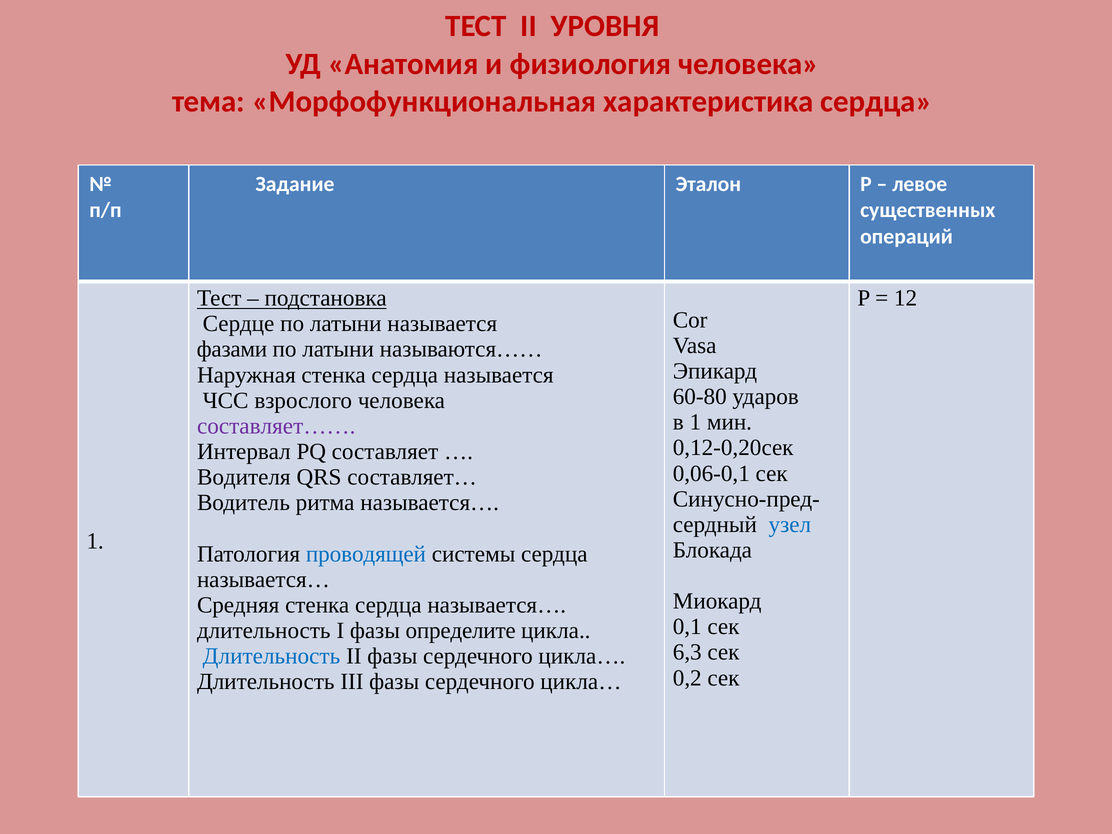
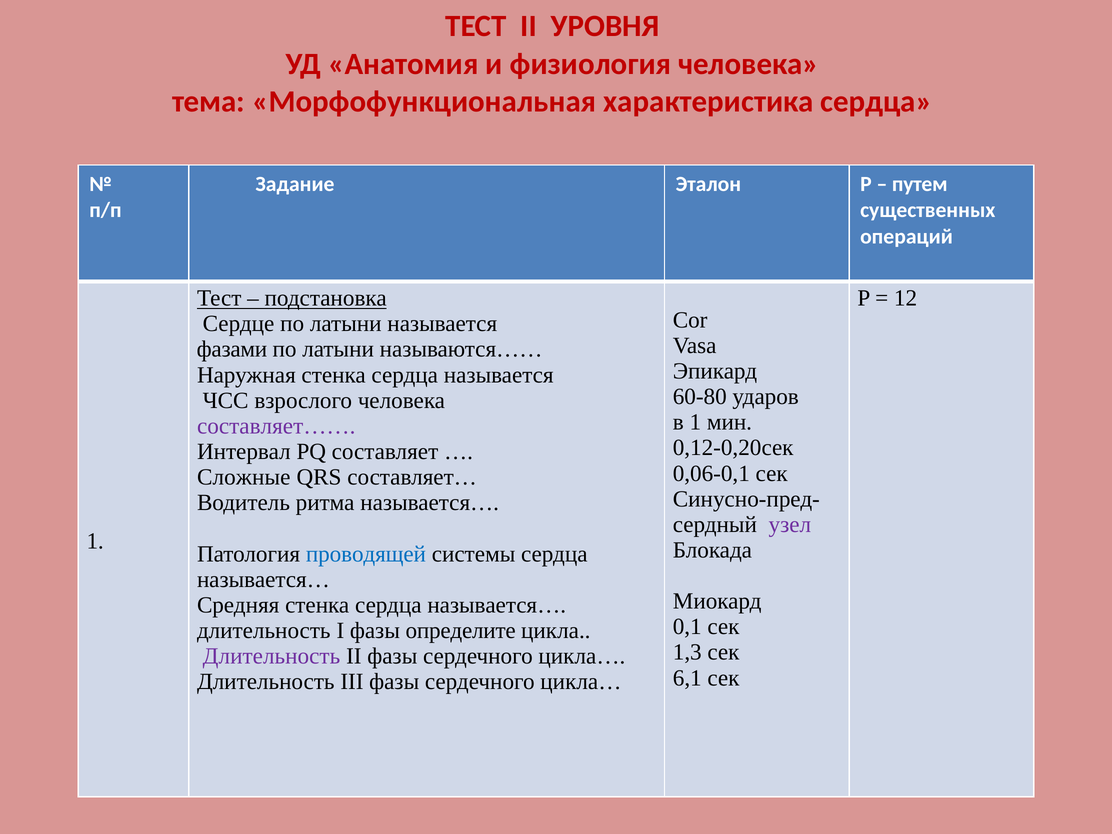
левое: левое -> путем
Водителя: Водителя -> Сложные
узел colour: blue -> purple
6,3: 6,3 -> 1,3
Длительность at (271, 656) colour: blue -> purple
0,2: 0,2 -> 6,1
